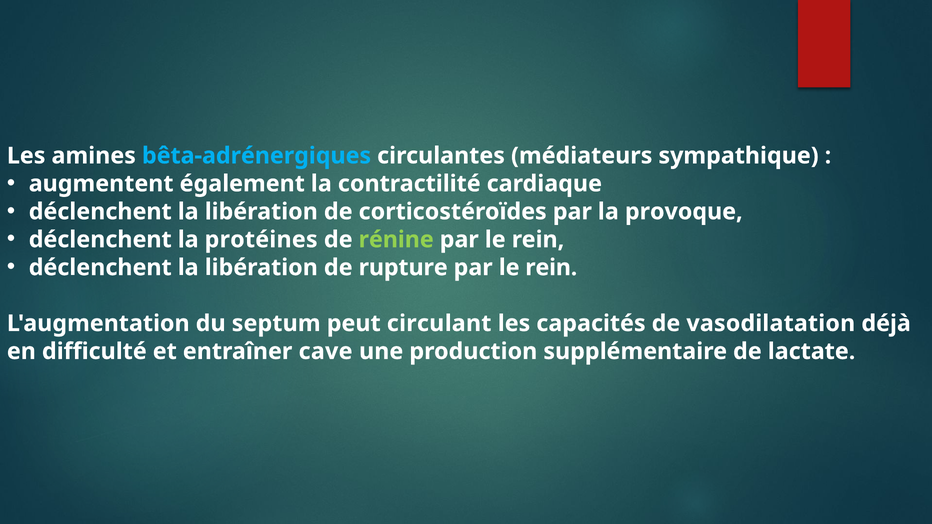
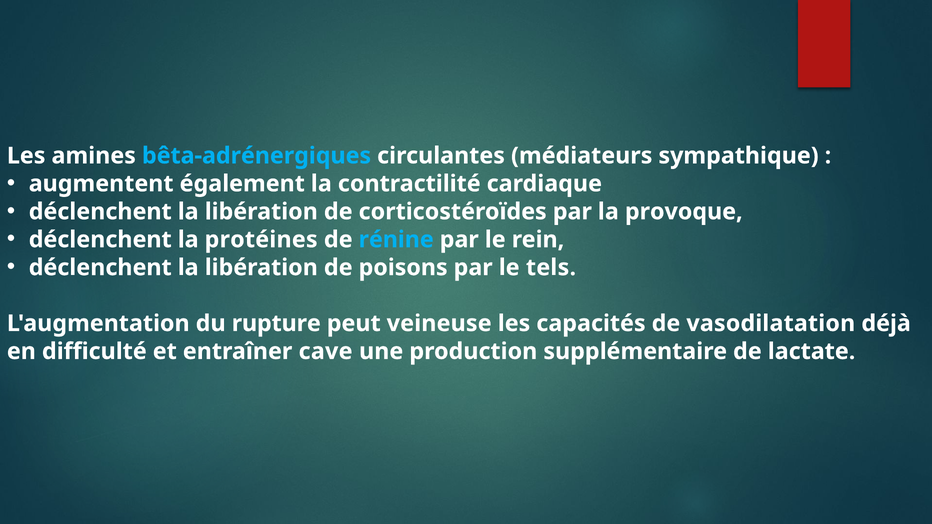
rénine colour: light green -> light blue
rupture: rupture -> poisons
rein at (551, 268): rein -> tels
septum: septum -> rupture
circulant: circulant -> veineuse
